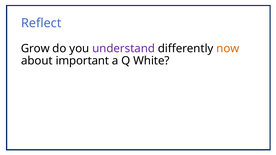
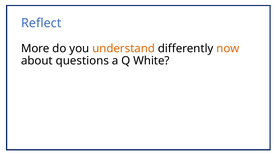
Grow: Grow -> More
understand colour: purple -> orange
important: important -> questions
